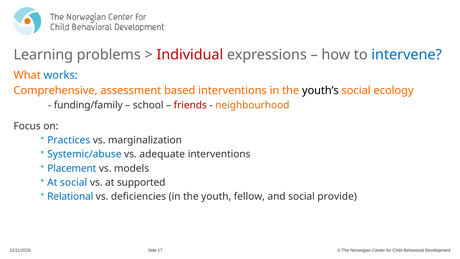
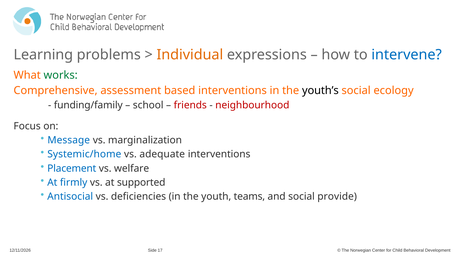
Individual colour: red -> orange
works colour: blue -> green
neighbourhood colour: orange -> red
Practices: Practices -> Message
Systemic/abuse: Systemic/abuse -> Systemic/home
models: models -> welfare
At social: social -> firmly
Relational: Relational -> Antisocial
fellow: fellow -> teams
